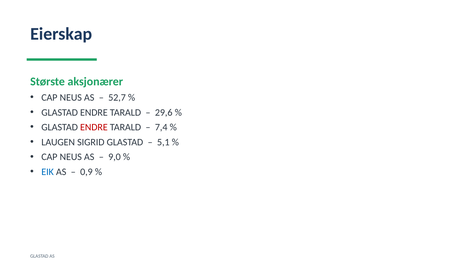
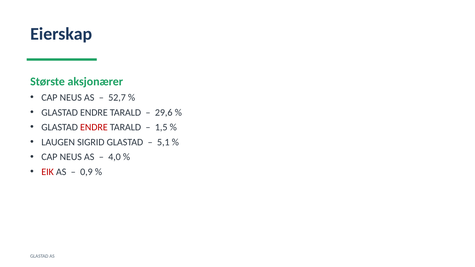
7,4: 7,4 -> 1,5
9,0: 9,0 -> 4,0
EIK colour: blue -> red
